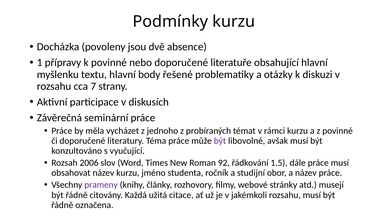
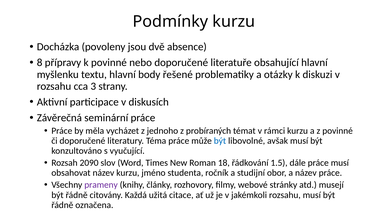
1: 1 -> 8
7: 7 -> 3
být at (220, 141) colour: purple -> blue
2006: 2006 -> 2090
92: 92 -> 18
